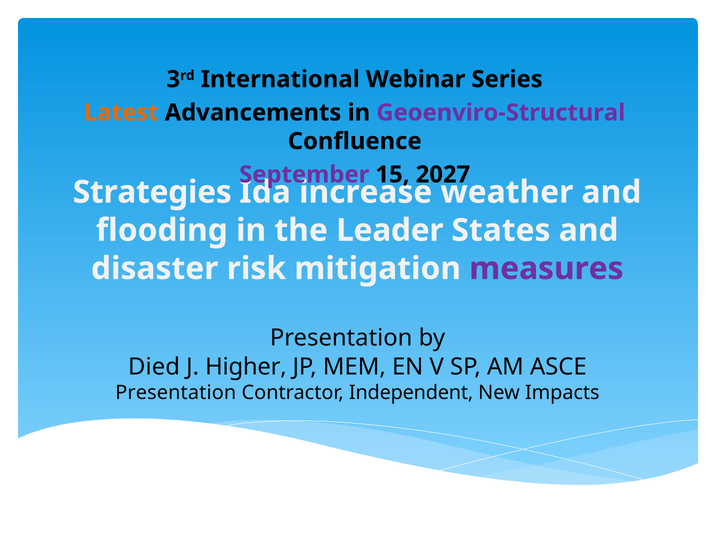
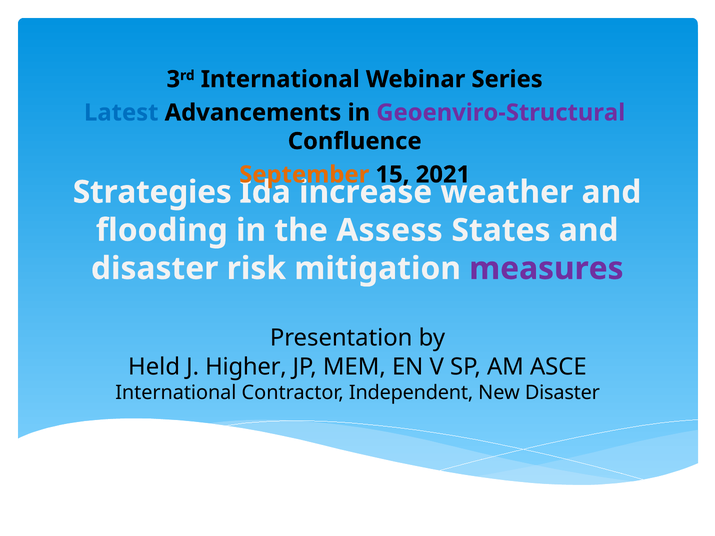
Latest colour: orange -> blue
September colour: purple -> orange
2027: 2027 -> 2021
Leader: Leader -> Assess
Died: Died -> Held
Presentation at (176, 393): Presentation -> International
New Impacts: Impacts -> Disaster
